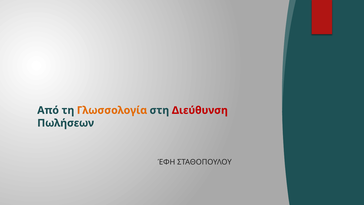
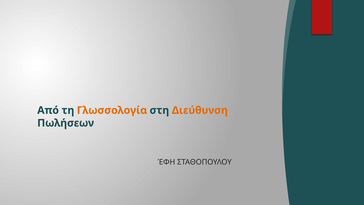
Διεύθυνση colour: red -> orange
